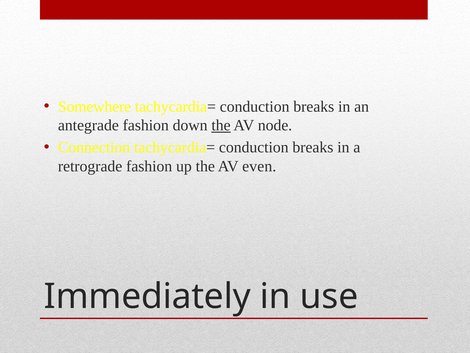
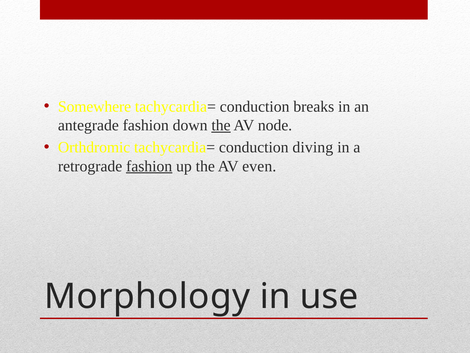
Connection: Connection -> Orthdromic
breaks at (313, 147): breaks -> diving
fashion at (149, 166) underline: none -> present
Immediately: Immediately -> Morphology
